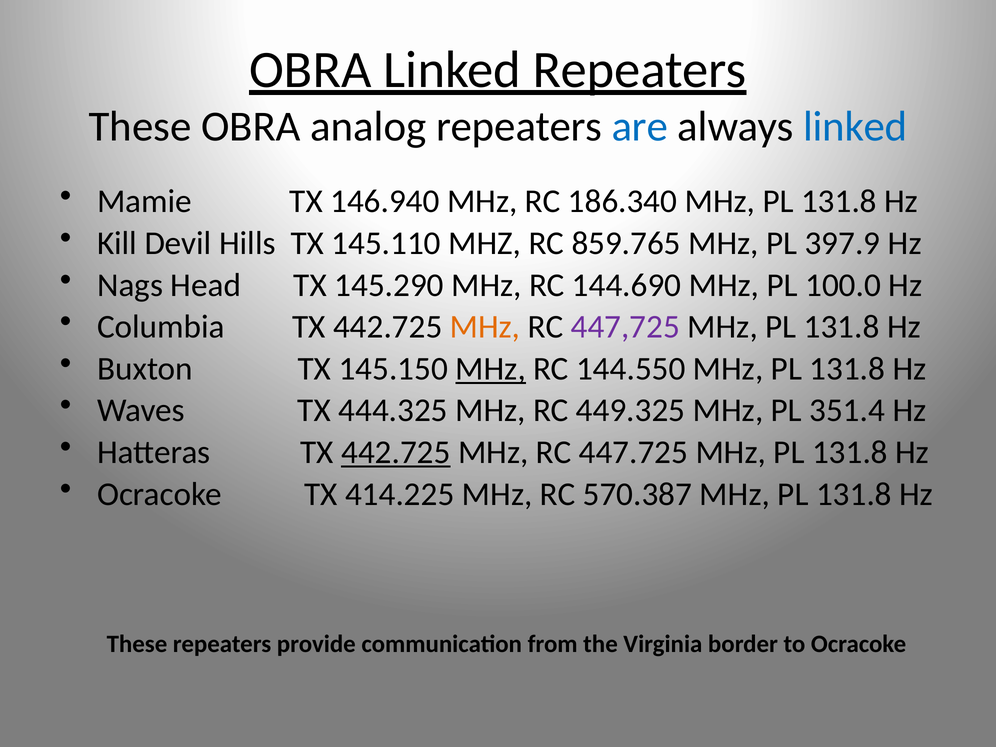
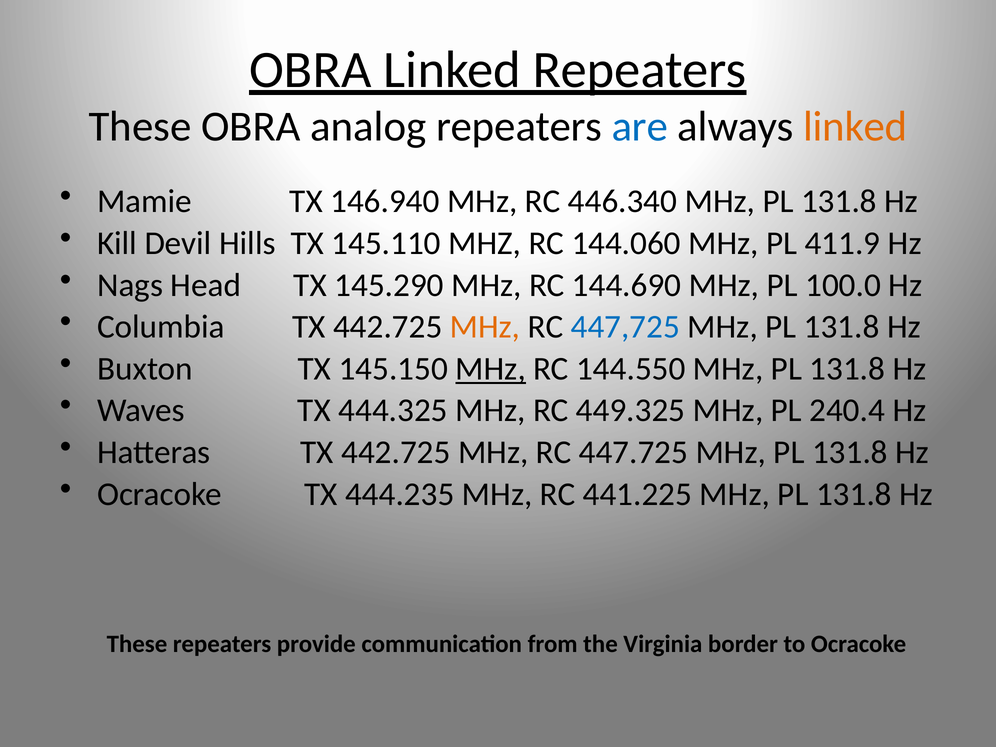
linked at (855, 127) colour: blue -> orange
186.340: 186.340 -> 446.340
859.765: 859.765 -> 144.060
397.9: 397.9 -> 411.9
447,725 colour: purple -> blue
351.4: 351.4 -> 240.4
442.725 at (396, 452) underline: present -> none
414.225: 414.225 -> 444.235
570.387: 570.387 -> 441.225
